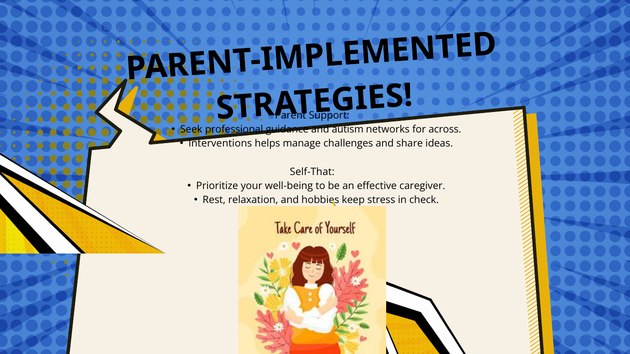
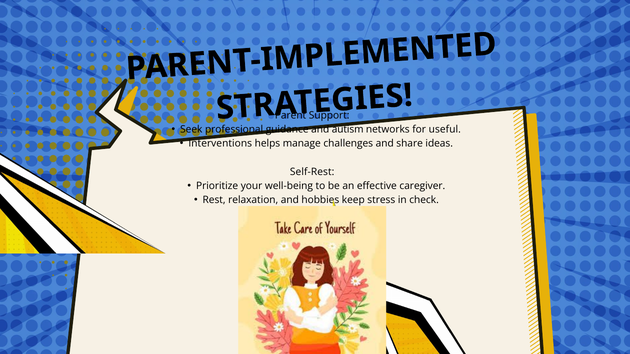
across: across -> useful
Self-That: Self-That -> Self-Rest
